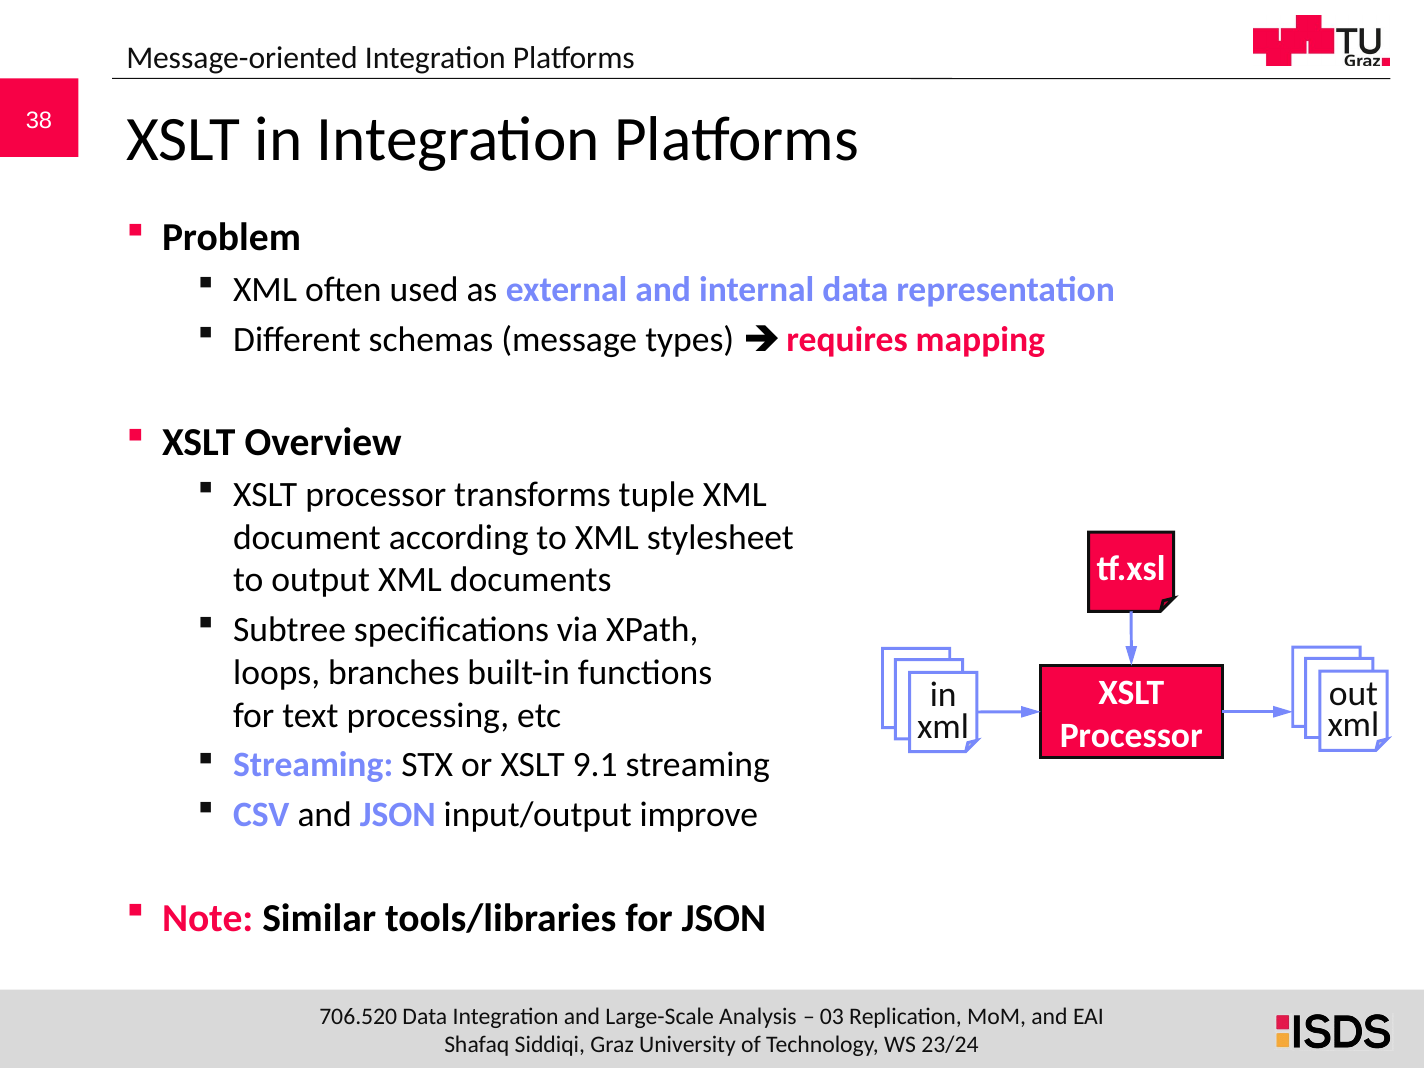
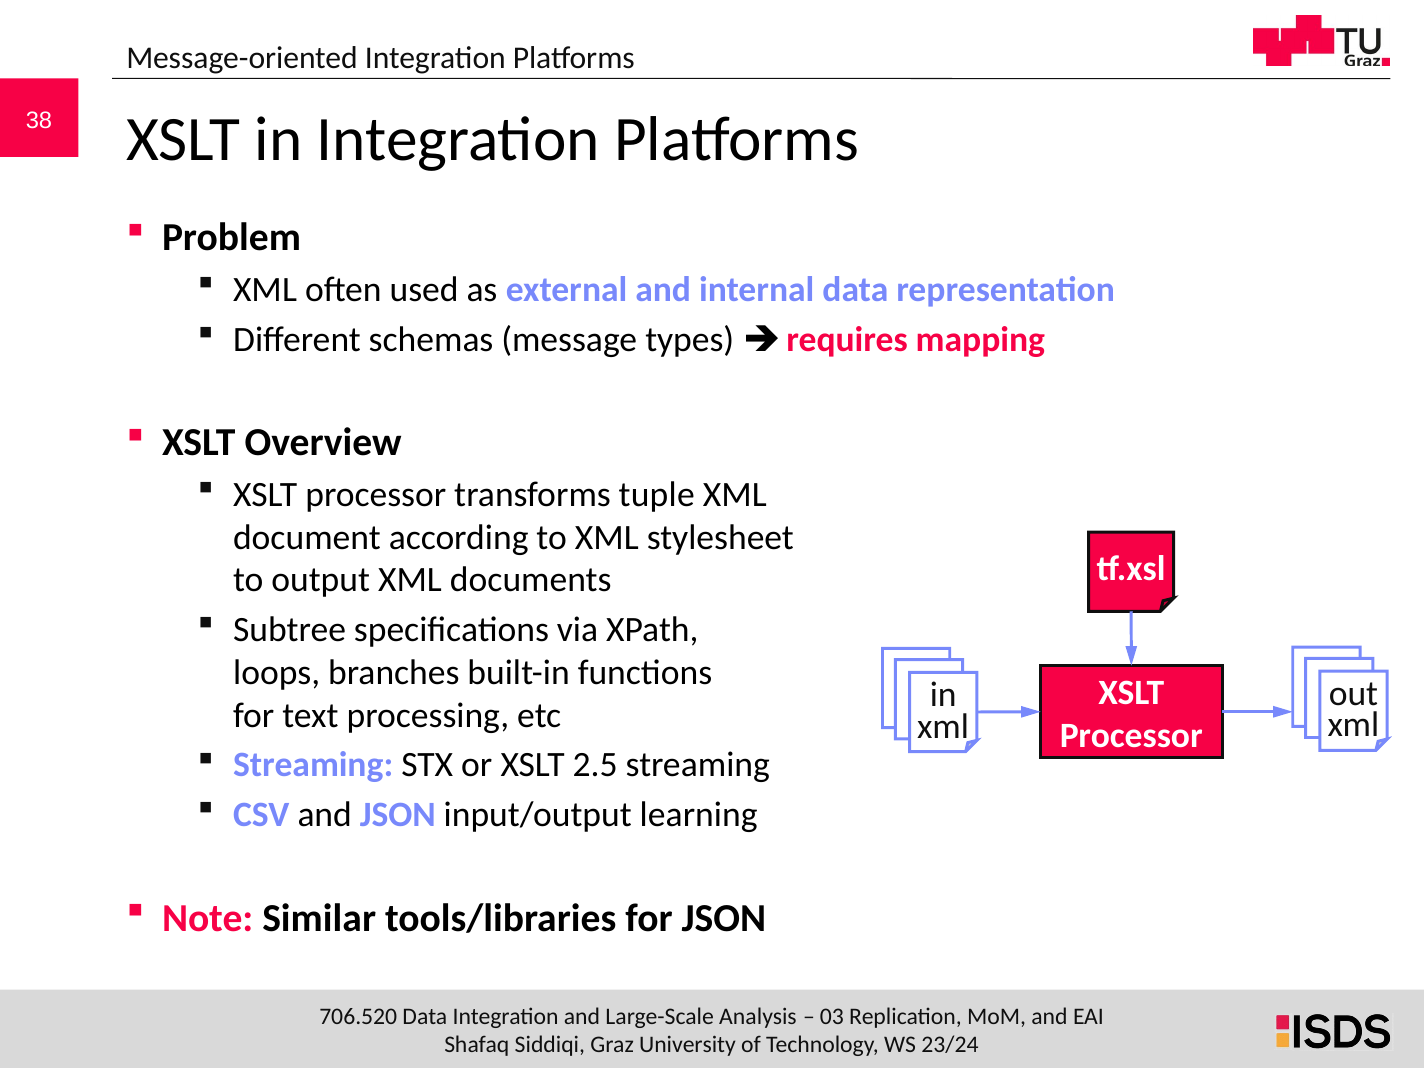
9.1: 9.1 -> 2.5
improve: improve -> learning
